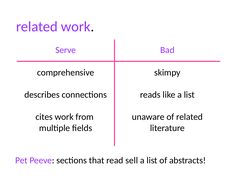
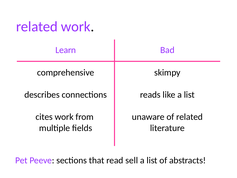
Serve: Serve -> Learn
